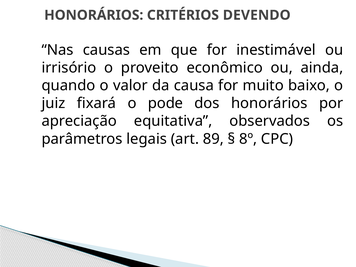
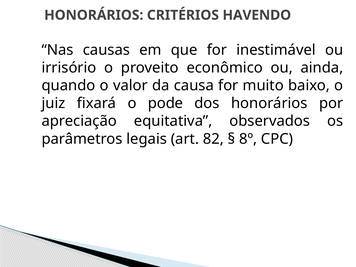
DEVENDO: DEVENDO -> HAVENDO
89: 89 -> 82
